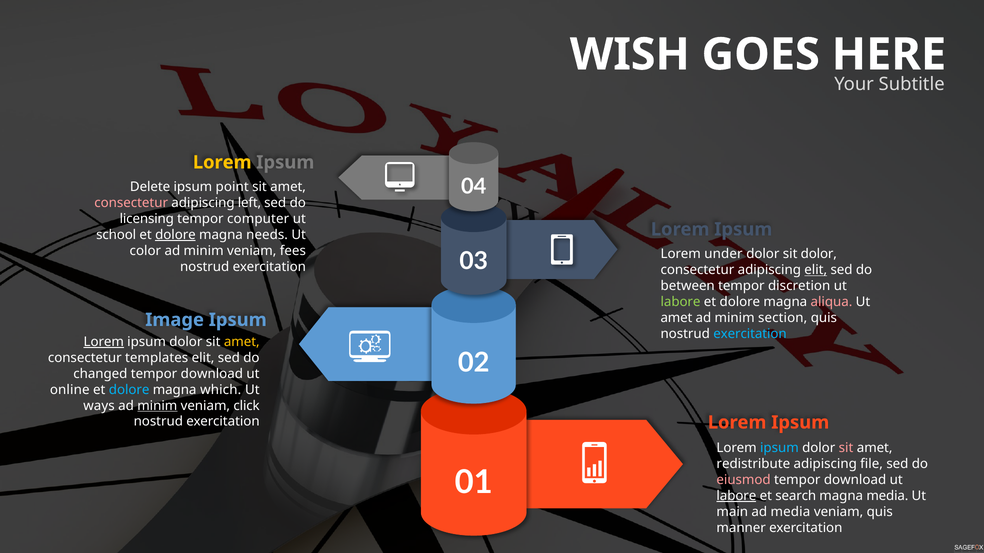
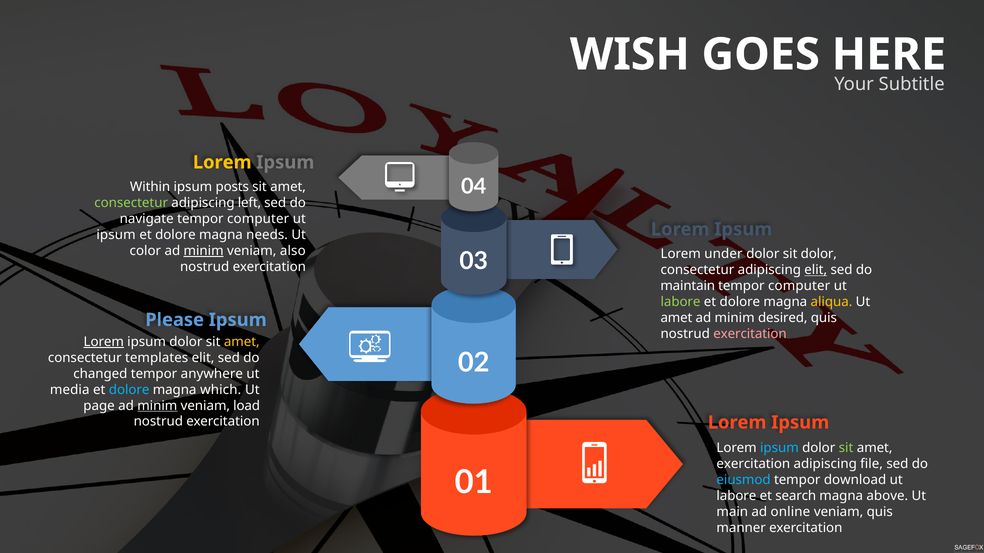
Delete: Delete -> Within
point: point -> posts
consectetur at (131, 203) colour: pink -> light green
licensing: licensing -> navigate
school at (116, 235): school -> ipsum
dolore at (175, 235) underline: present -> none
minim at (204, 251) underline: none -> present
fees: fees -> also
between: between -> maintain
discretion at (799, 286): discretion -> computer
aliqua colour: pink -> yellow
section: section -> desired
Image: Image -> Please
exercitation at (750, 334) colour: light blue -> pink
download at (212, 374): download -> anywhere
online: online -> media
ways: ways -> page
click: click -> load
sit at (846, 448) colour: pink -> light green
redistribute at (753, 464): redistribute -> exercitation
eiusmod colour: pink -> light blue
labore at (736, 496) underline: present -> none
magna media: media -> above
ad media: media -> online
